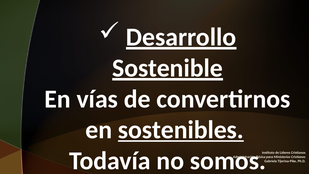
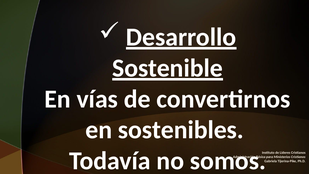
sostenibles underline: present -> none
